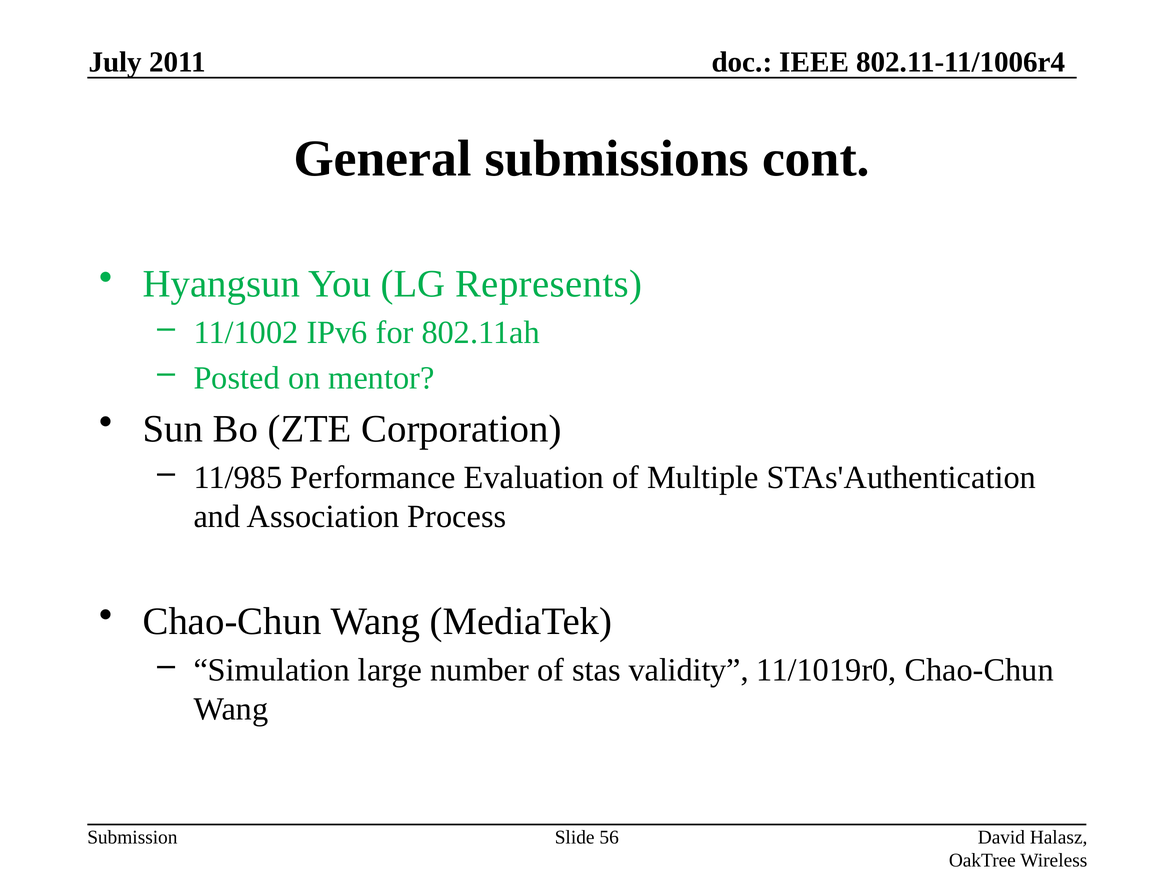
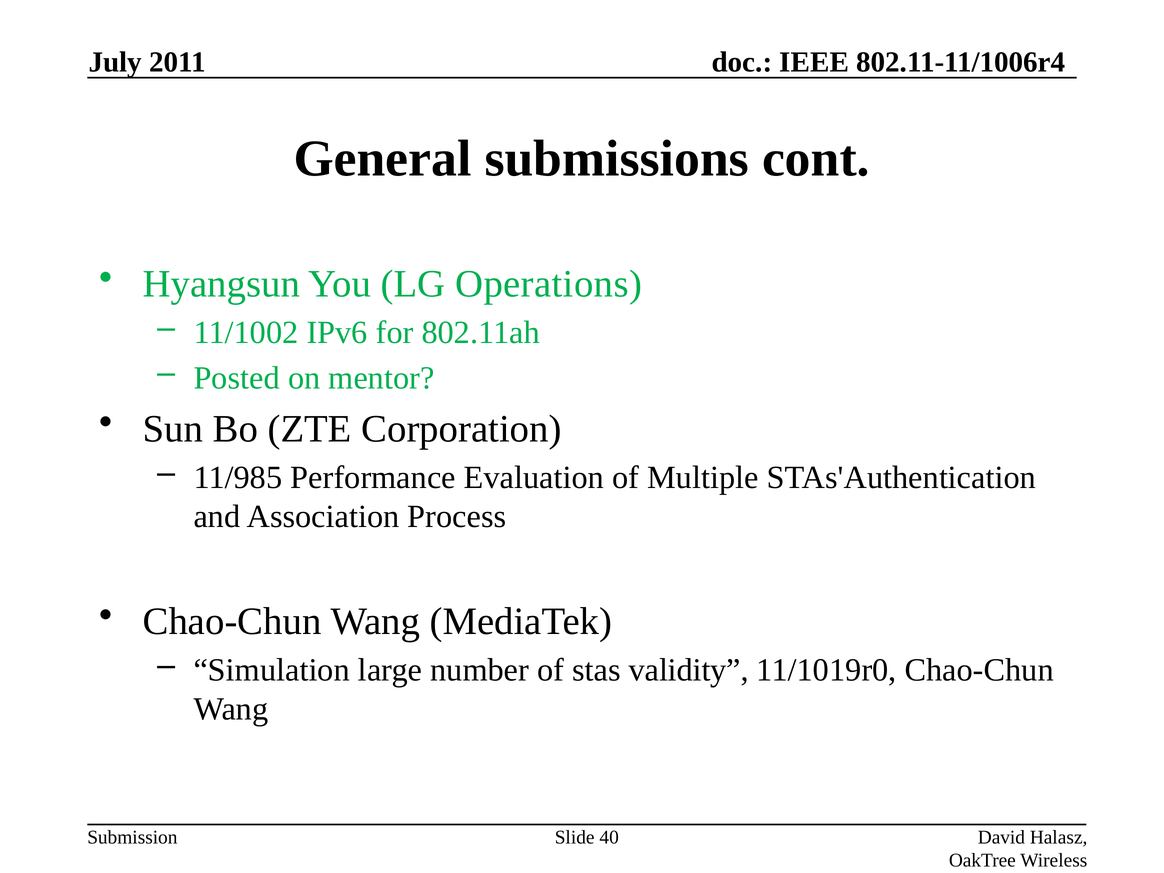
Represents: Represents -> Operations
56: 56 -> 40
